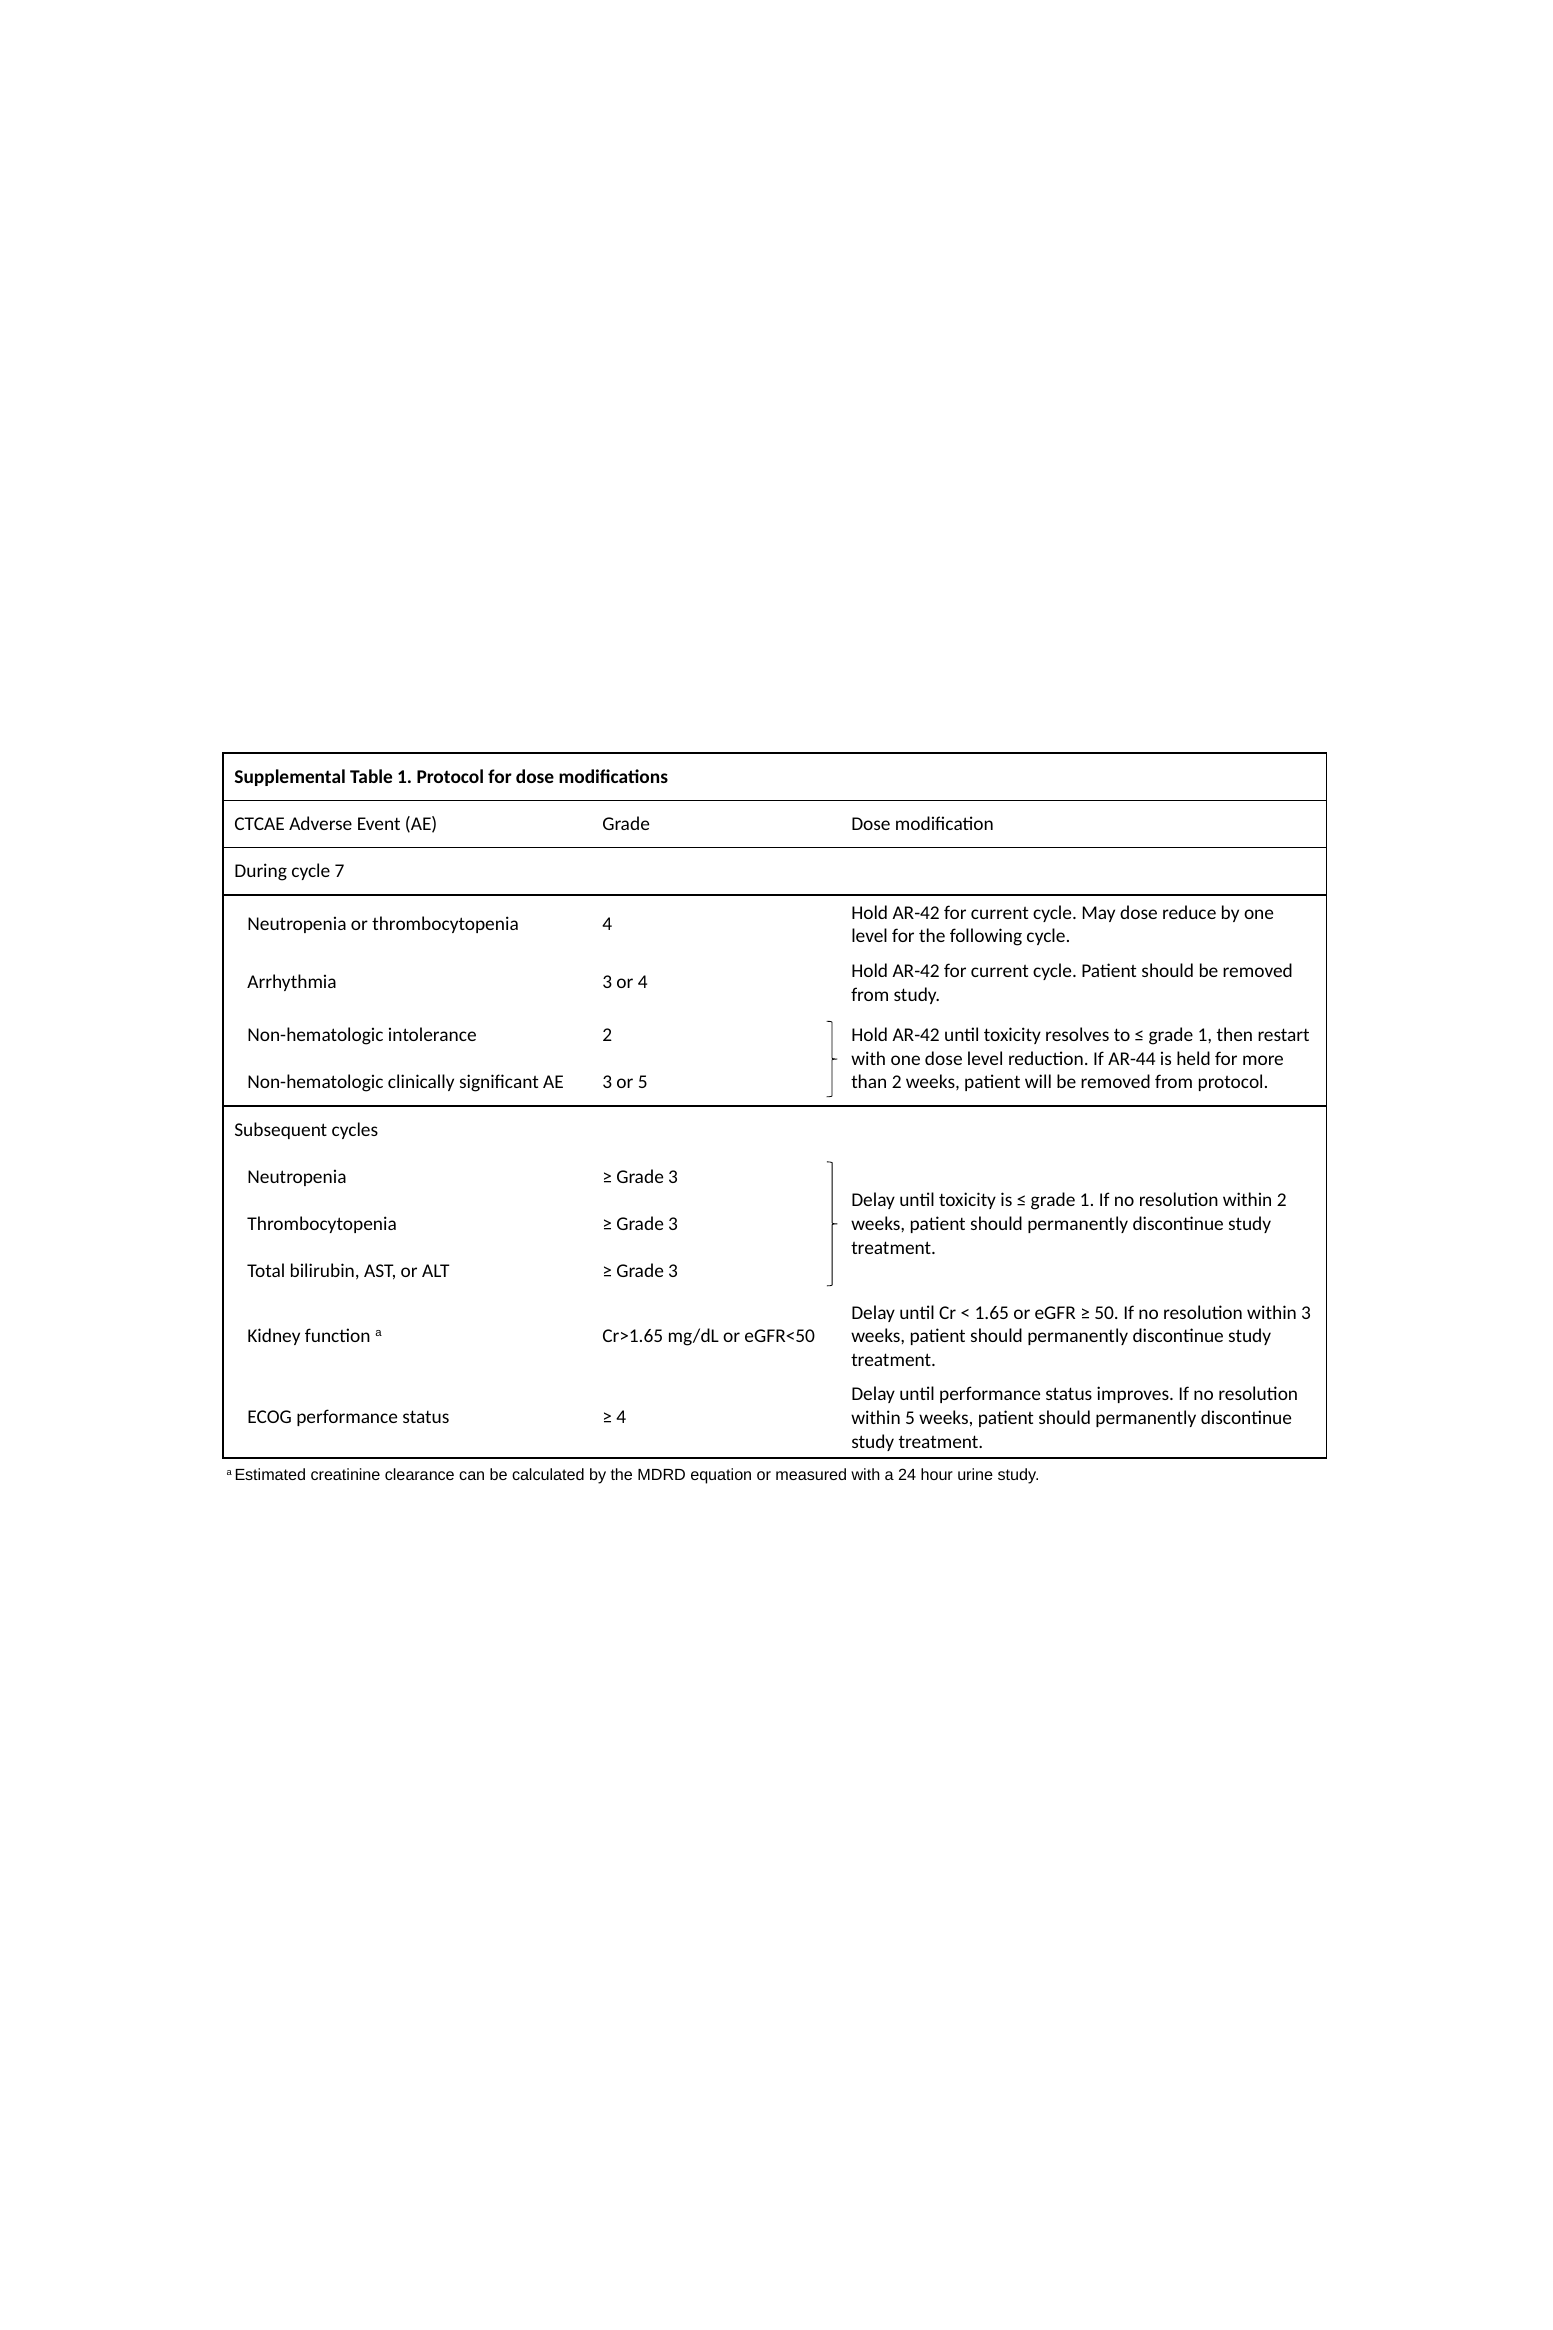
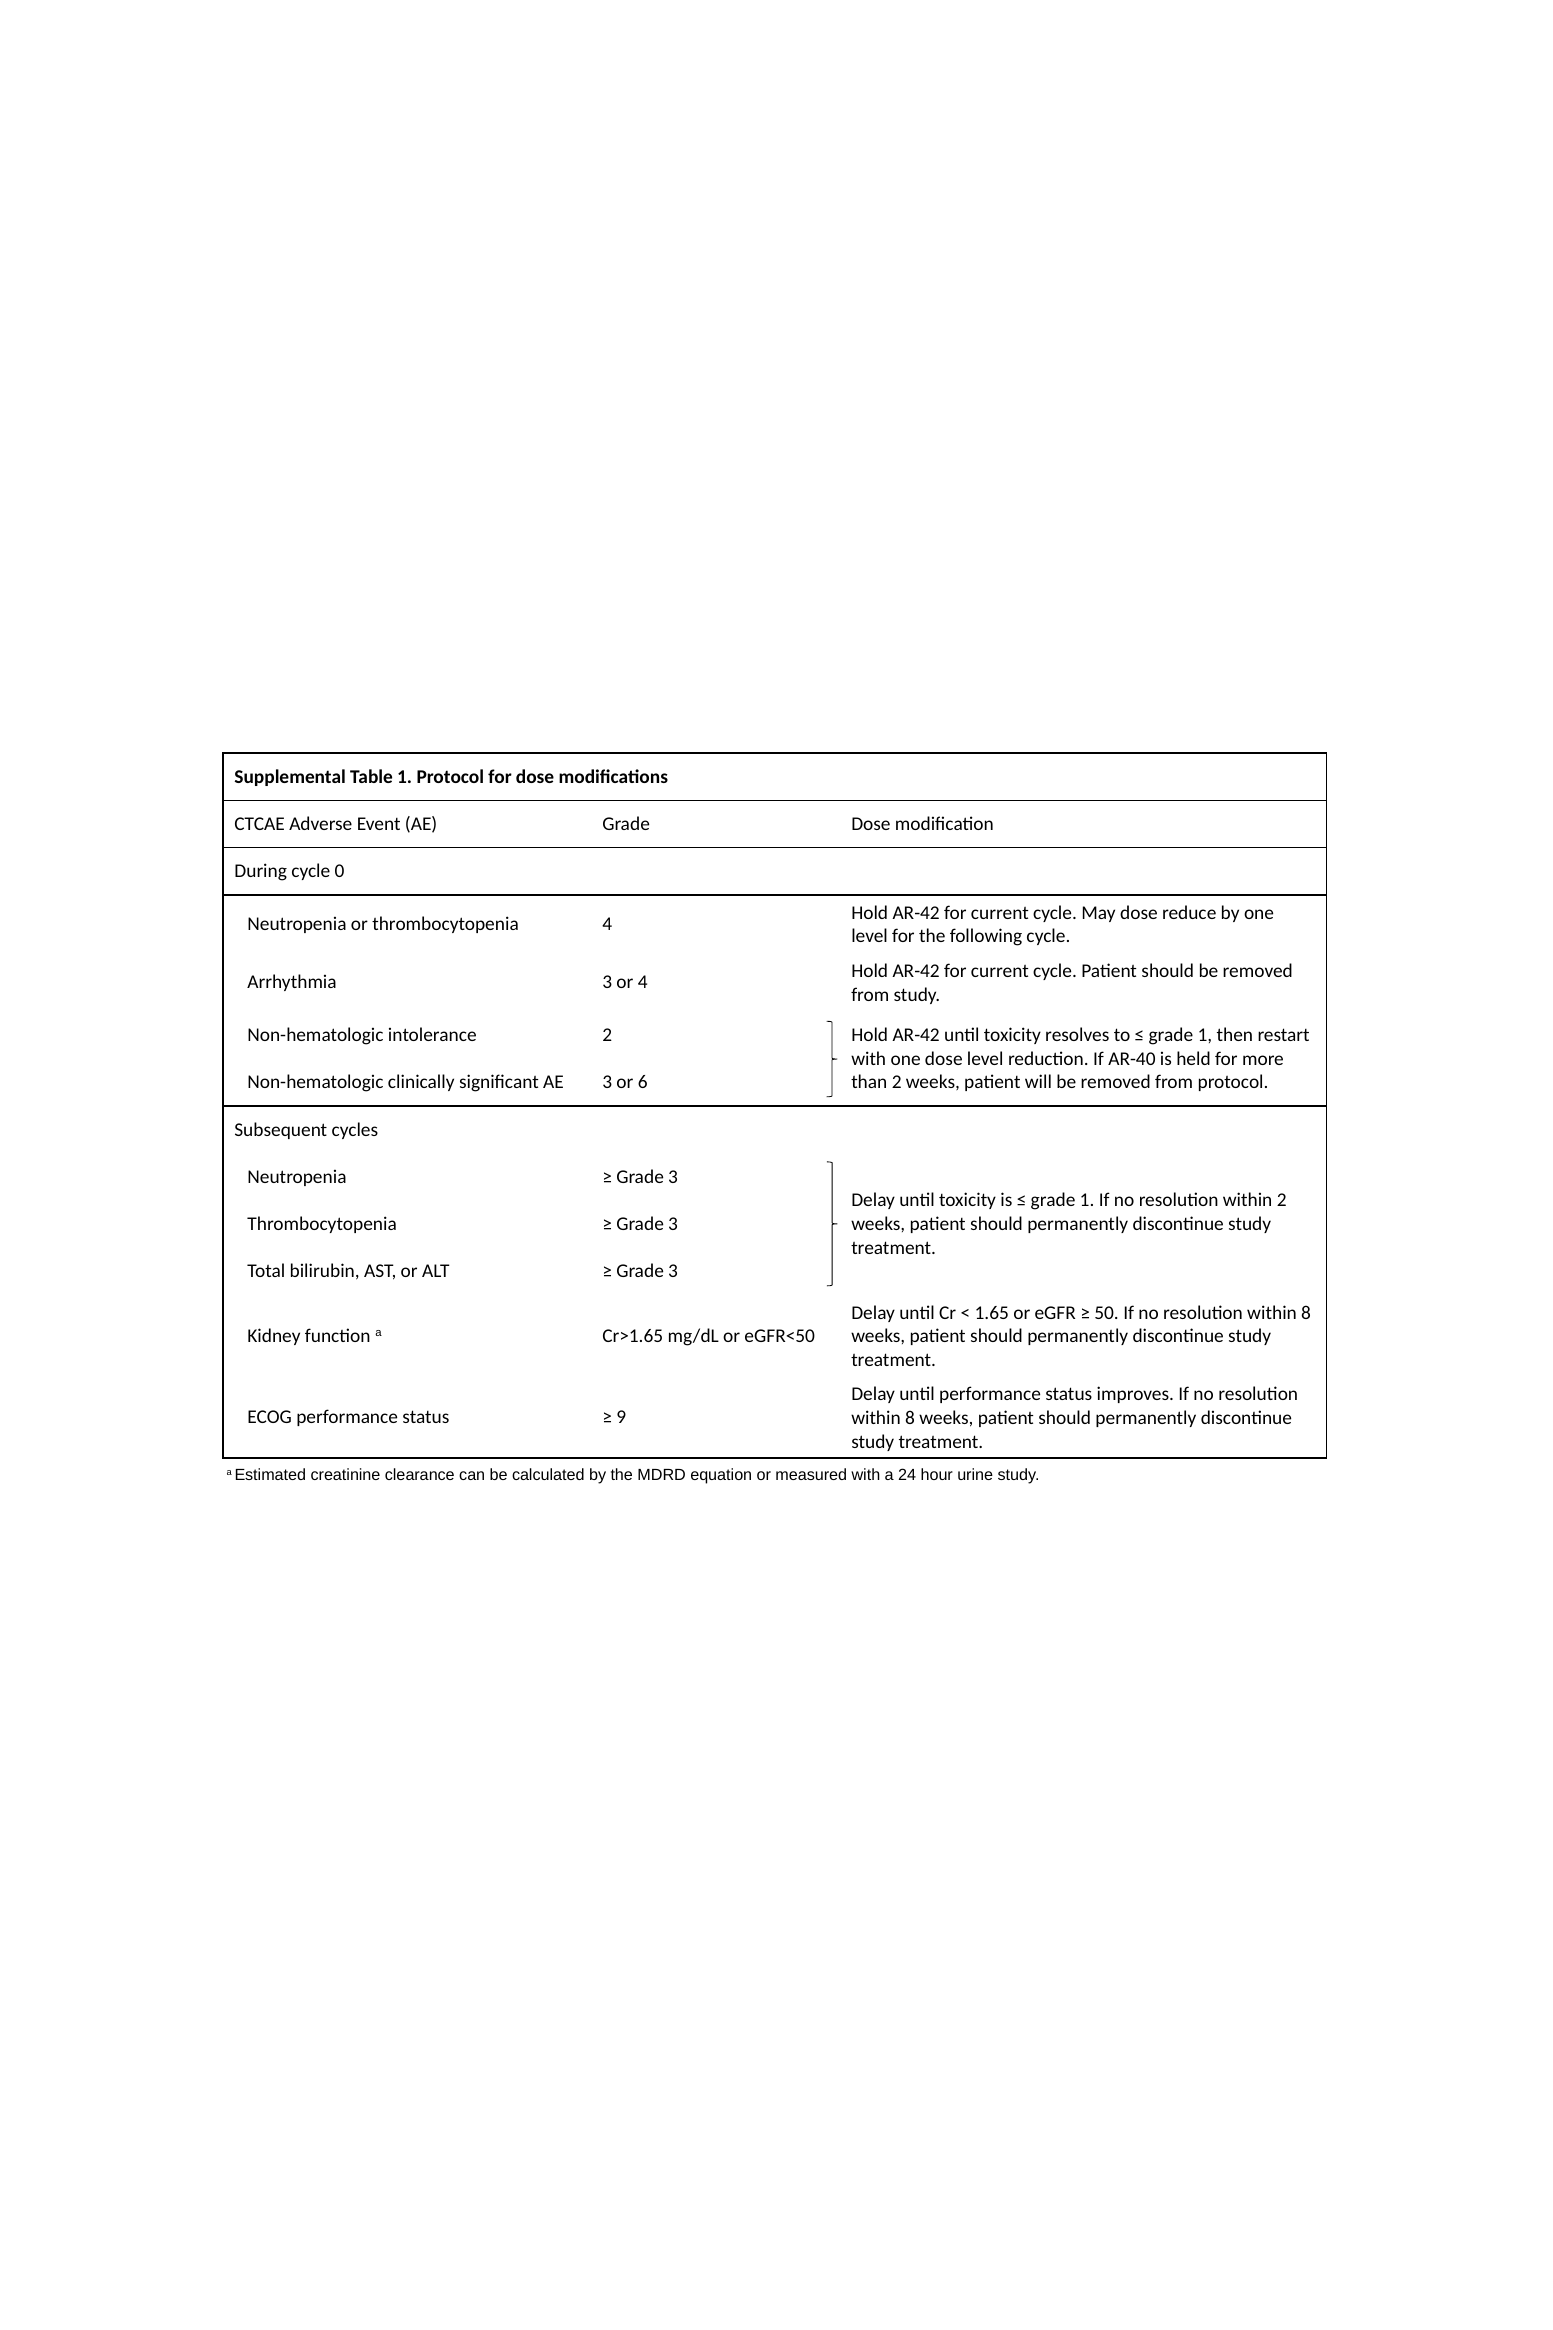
7: 7 -> 0
AR-44: AR-44 -> AR-40
or 5: 5 -> 6
3 at (1306, 1312): 3 -> 8
4 at (621, 1417): 4 -> 9
5 at (910, 1418): 5 -> 8
